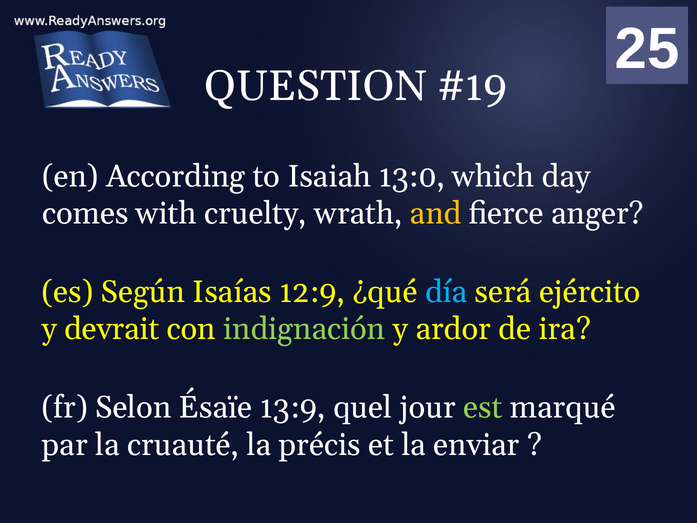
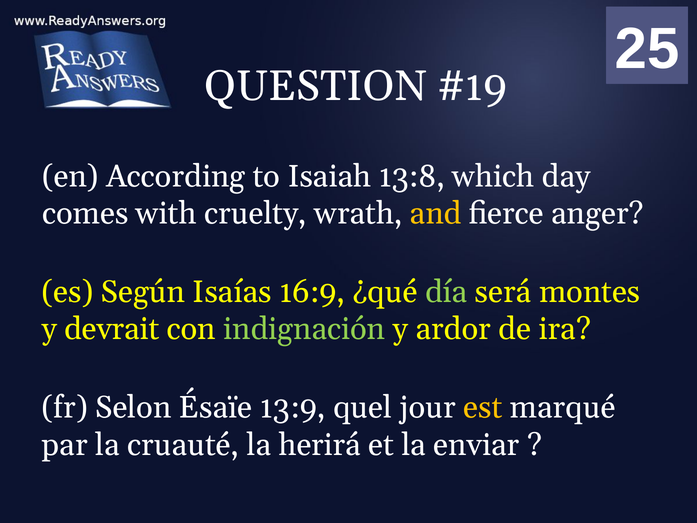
13:0: 13:0 -> 13:8
12:9: 12:9 -> 16:9
día colour: light blue -> light green
ejército: ejército -> montes
est colour: light green -> yellow
précis: précis -> herirá
